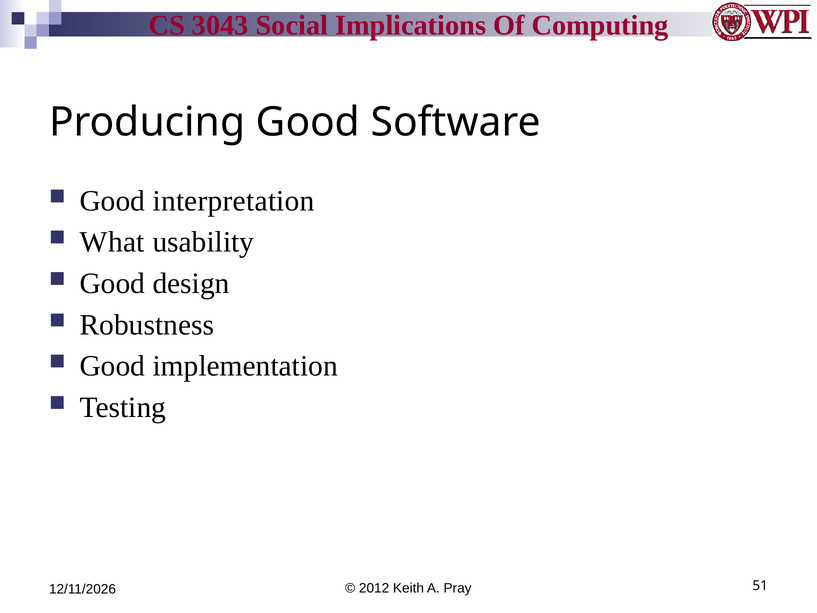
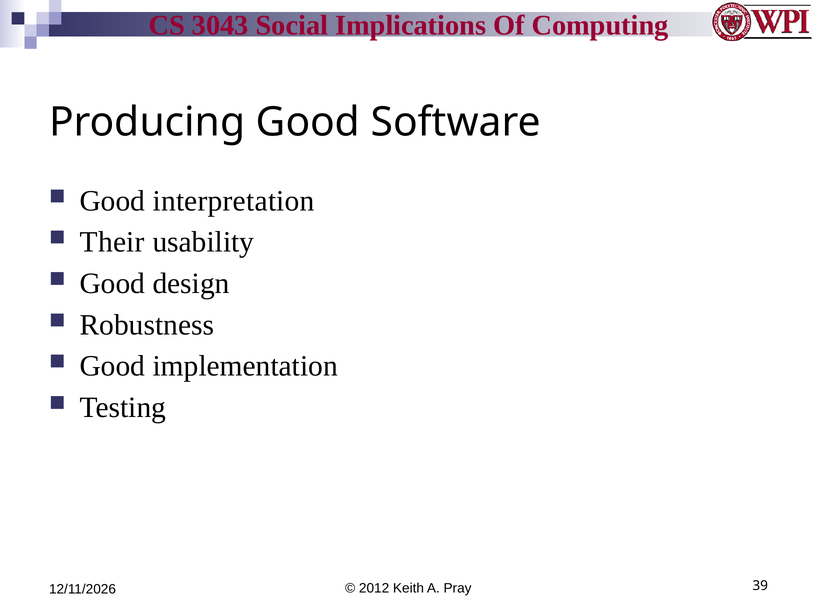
What: What -> Their
51: 51 -> 39
